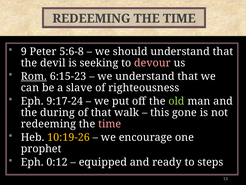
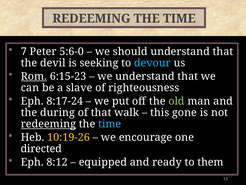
9: 9 -> 7
5:6-8: 5:6-8 -> 5:6-0
devour colour: pink -> light blue
9:17-24: 9:17-24 -> 8:17-24
redeeming at (48, 124) underline: none -> present
time at (110, 124) colour: pink -> light blue
prophet: prophet -> directed
0:12: 0:12 -> 8:12
steps: steps -> them
